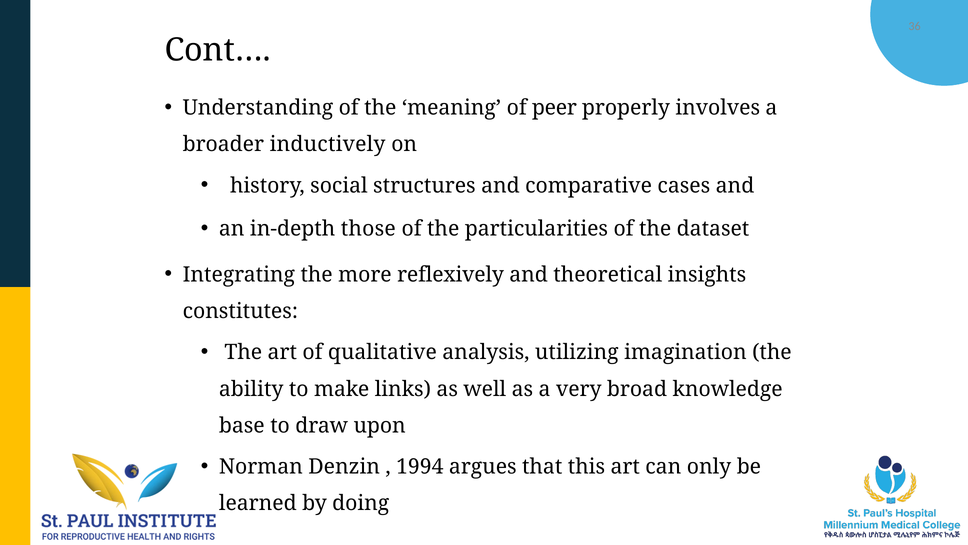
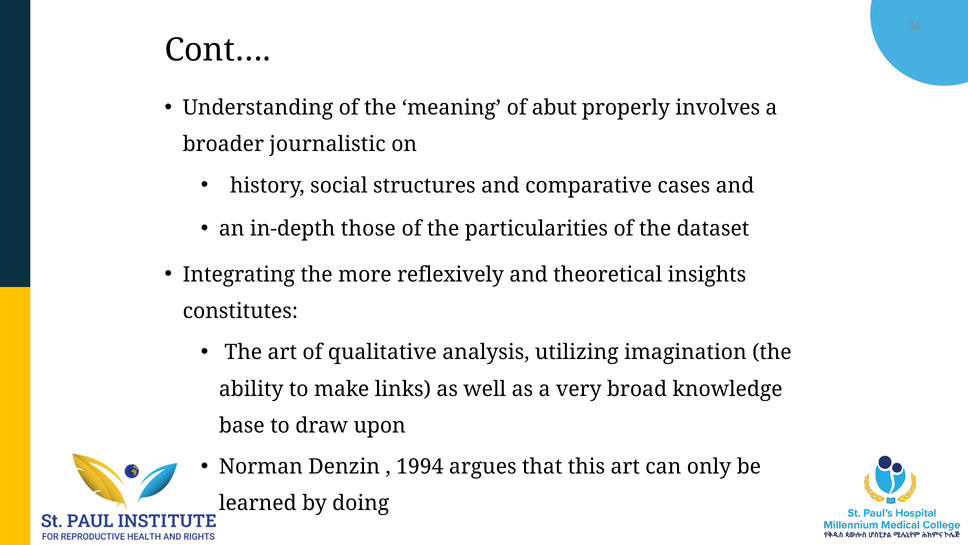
peer: peer -> abut
inductively: inductively -> journalistic
